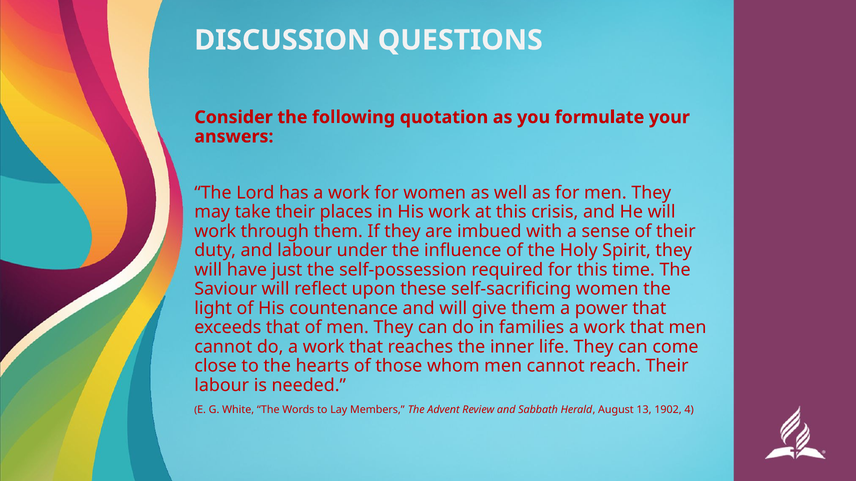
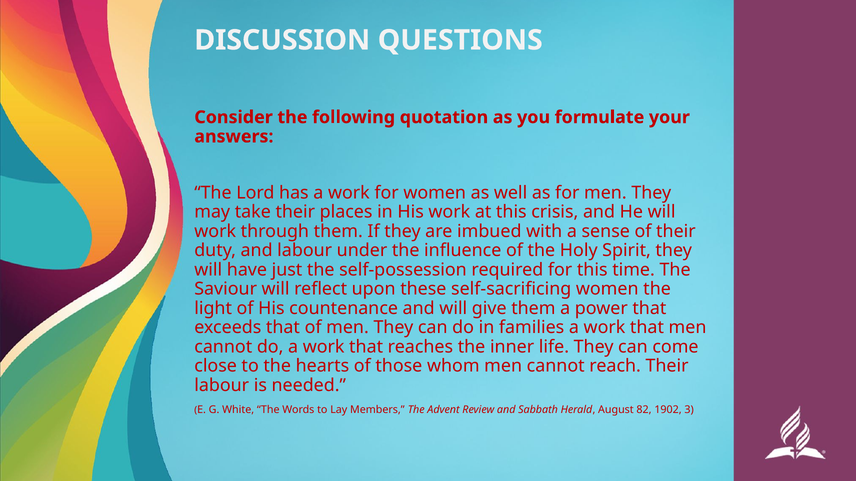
13: 13 -> 82
4: 4 -> 3
